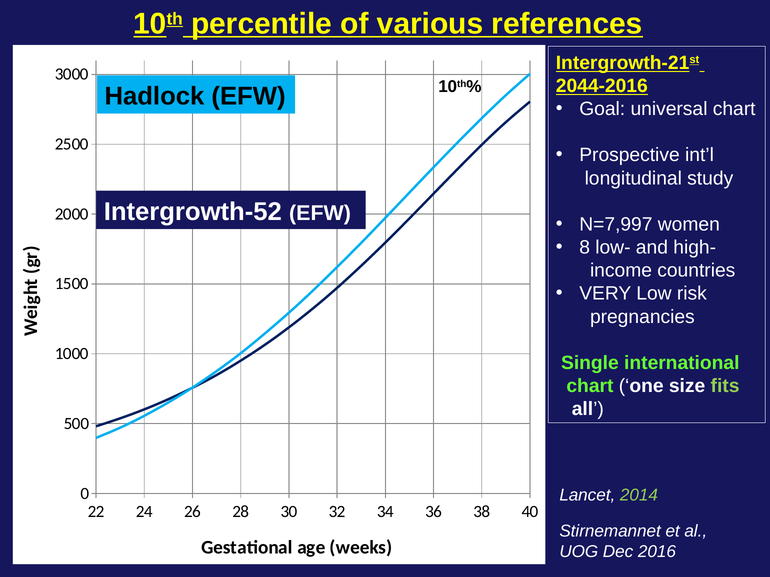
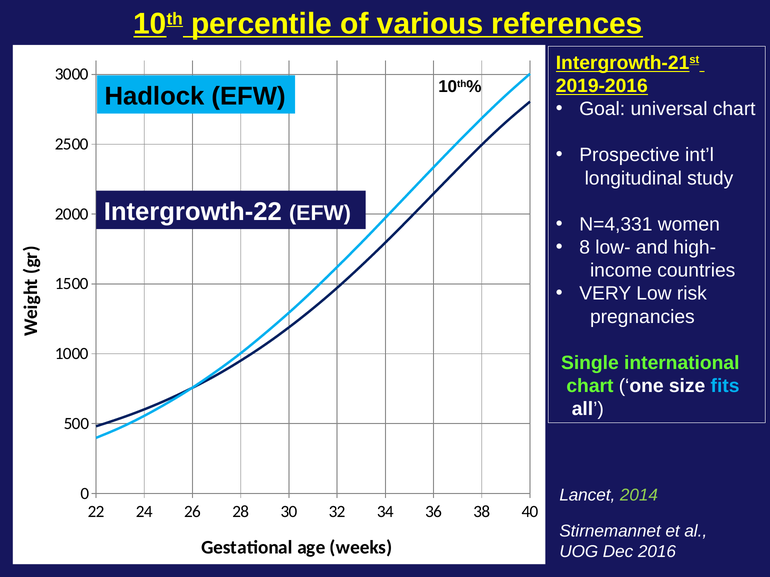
2044-2016: 2044-2016 -> 2019-2016
Intergrowth-52: Intergrowth-52 -> Intergrowth-22
N=7,997: N=7,997 -> N=4,331
fits colour: light green -> light blue
